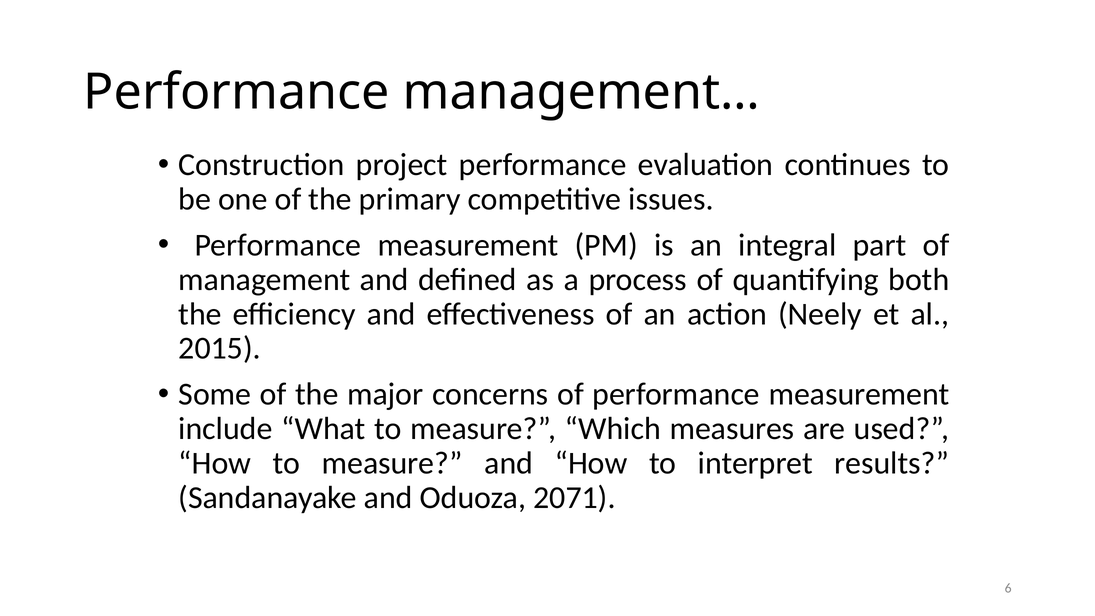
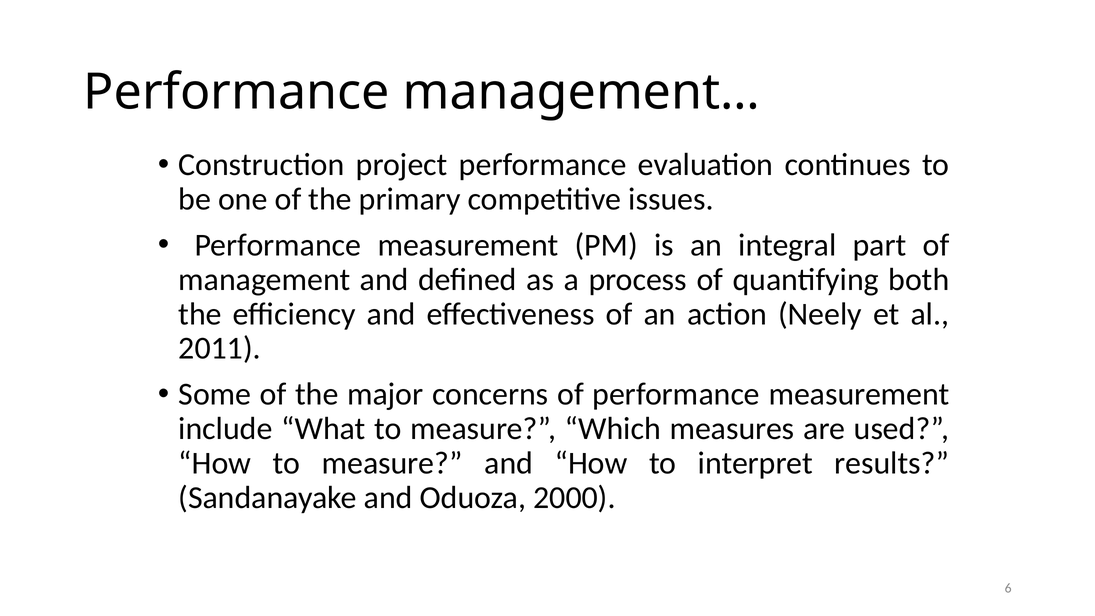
2015: 2015 -> 2011
2071: 2071 -> 2000
